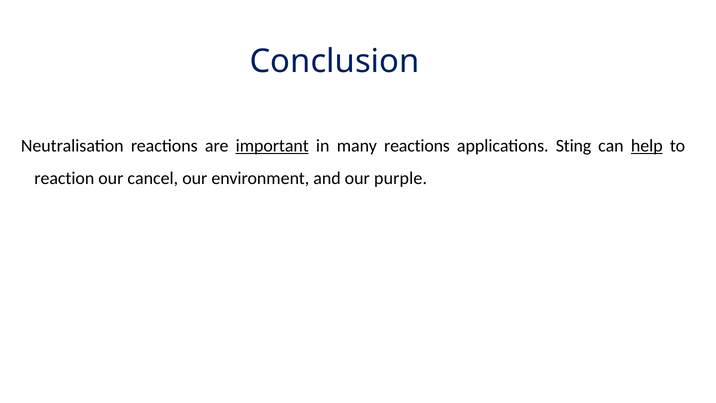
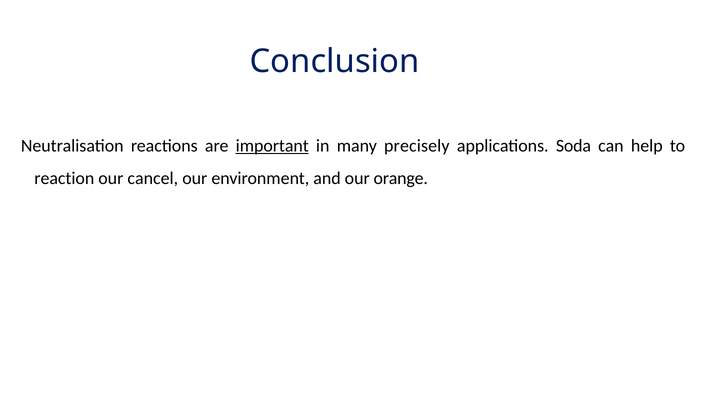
many reactions: reactions -> precisely
Sting: Sting -> Soda
help underline: present -> none
purple: purple -> orange
